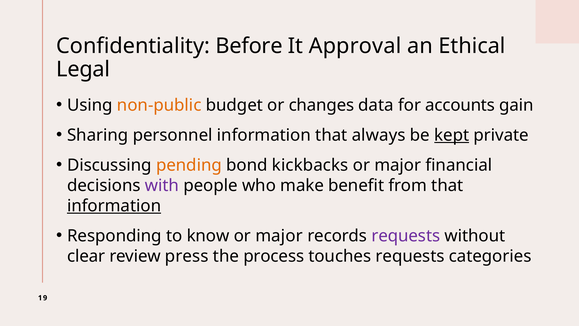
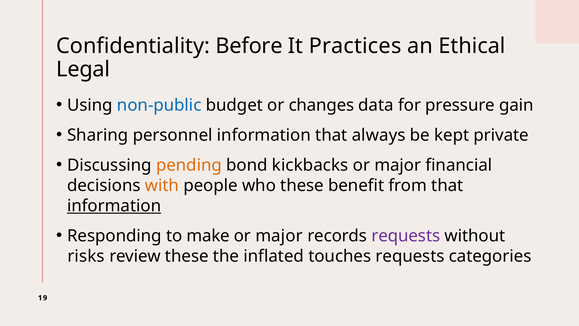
Approval: Approval -> Practices
non-public colour: orange -> blue
accounts: accounts -> pressure
kept underline: present -> none
with colour: purple -> orange
who make: make -> these
know: know -> make
clear: clear -> risks
review press: press -> these
process: process -> inflated
